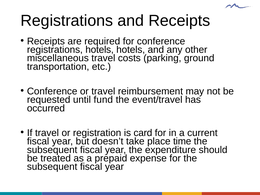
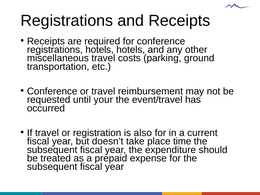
fund: fund -> your
card: card -> also
